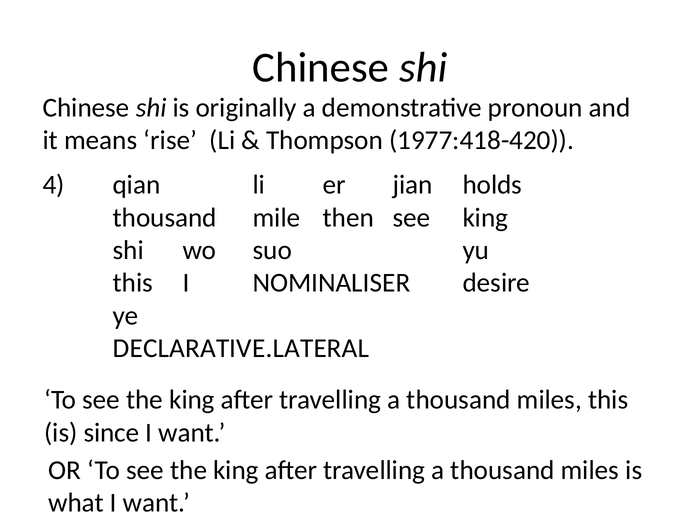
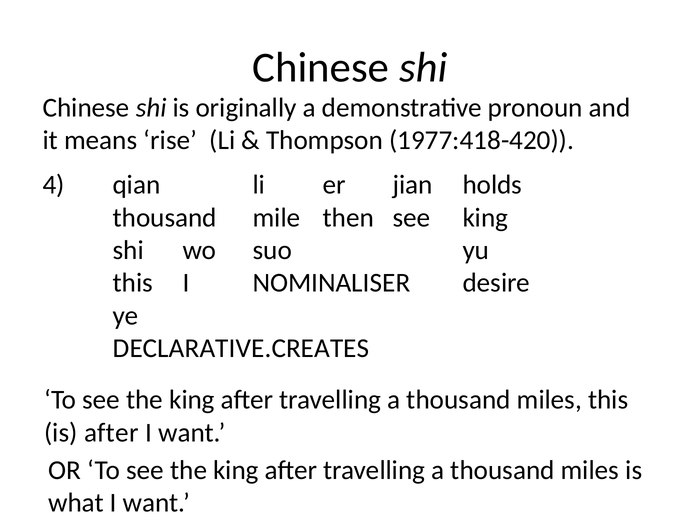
DECLARATIVE.LATERAL: DECLARATIVE.LATERAL -> DECLARATIVE.CREATES
is since: since -> after
